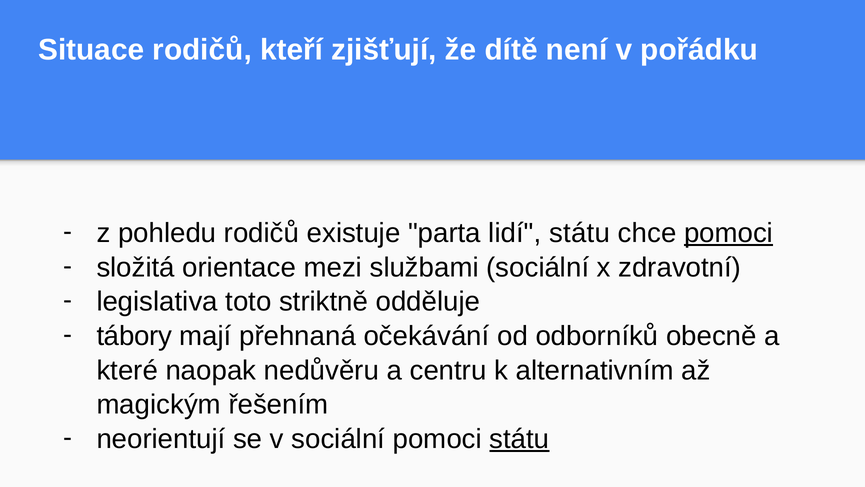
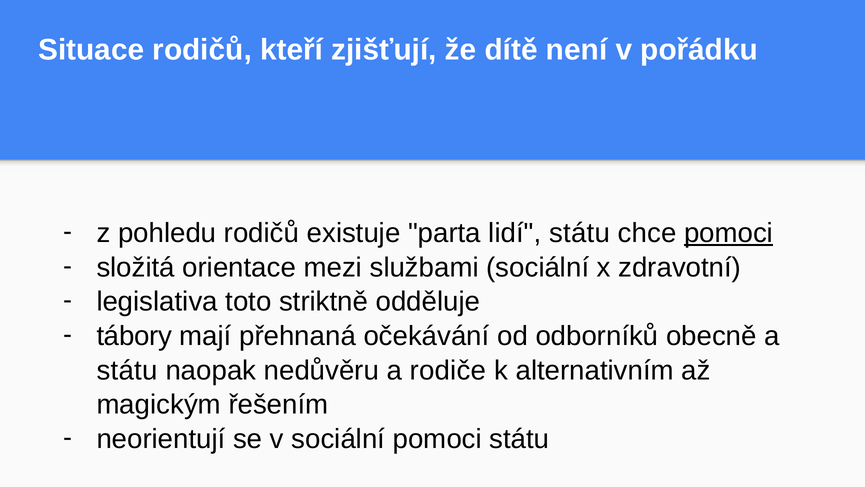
které at (127, 370): které -> státu
centru: centru -> rodiče
státu at (519, 439) underline: present -> none
